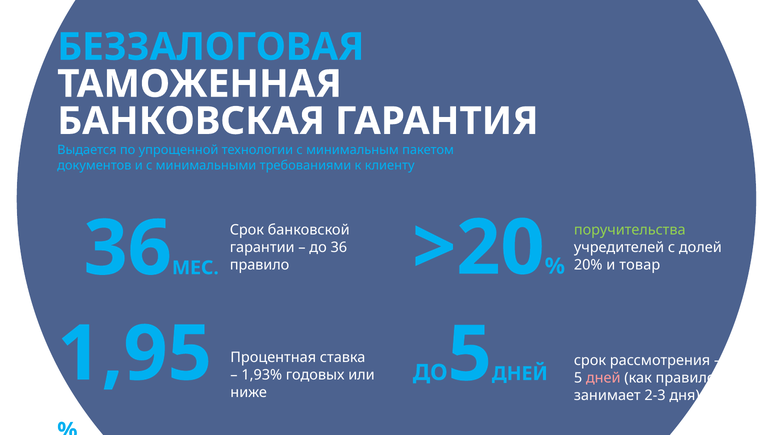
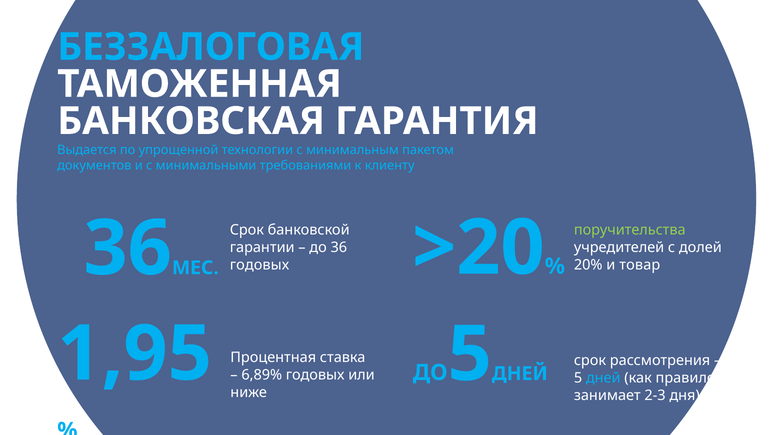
правило at (260, 265): правило -> годовых
1,93%: 1,93% -> 6,89%
дней at (603, 378) colour: pink -> light blue
